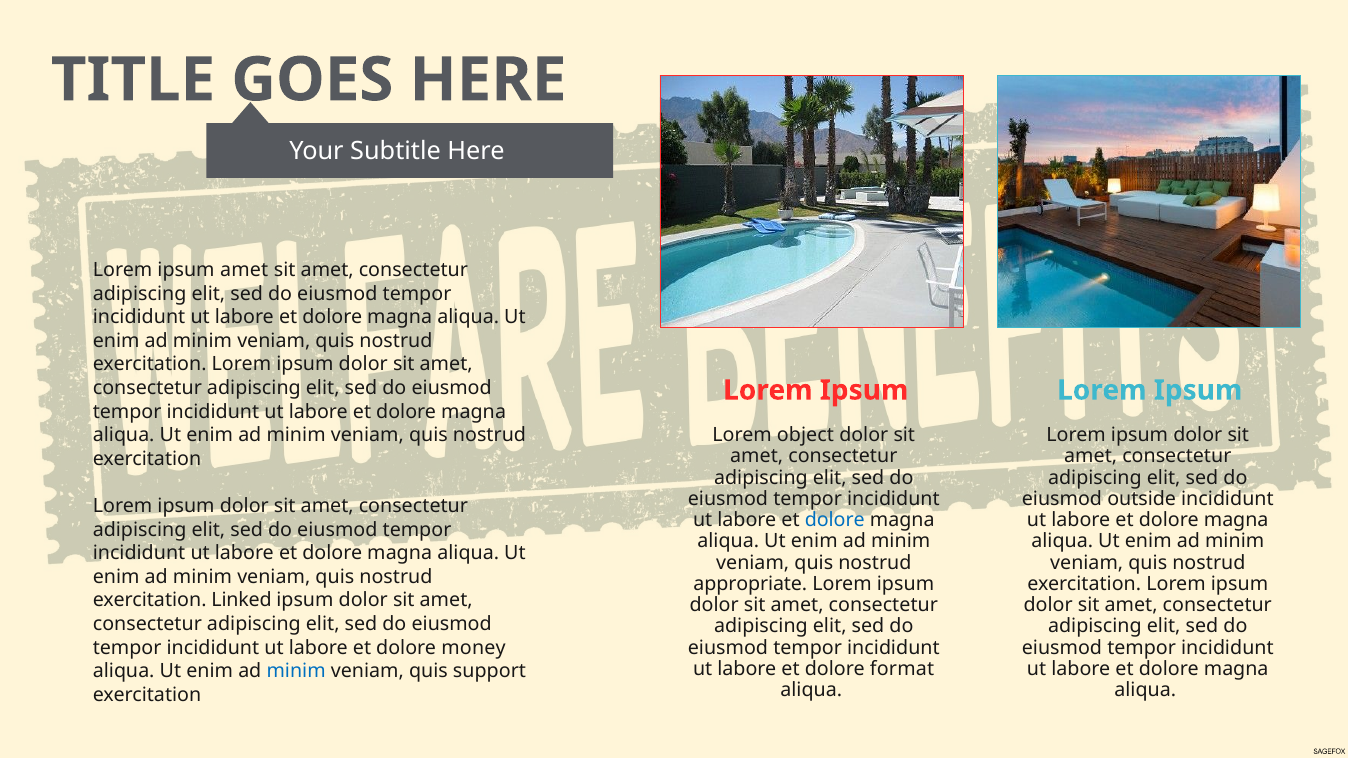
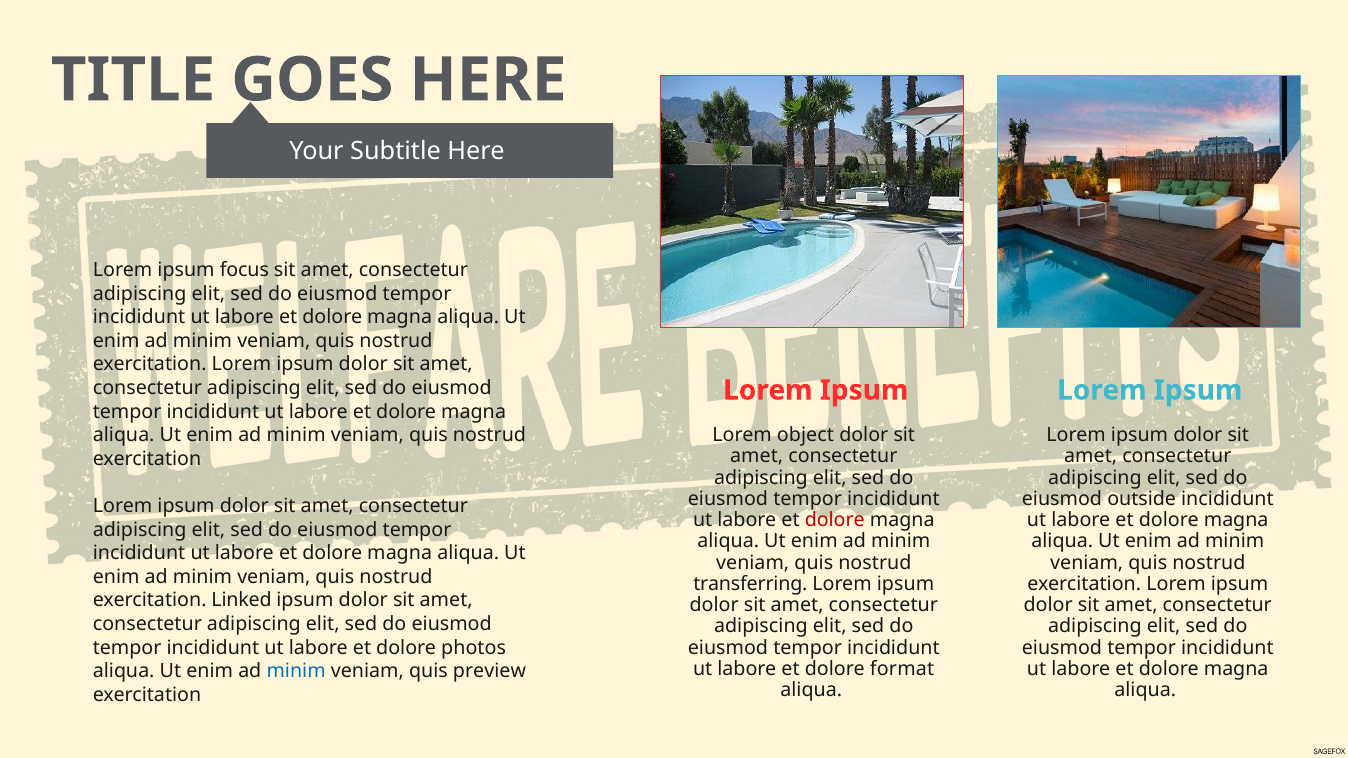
ipsum amet: amet -> focus
dolore at (835, 520) colour: blue -> red
appropriate: appropriate -> transferring
money: money -> photos
support: support -> preview
